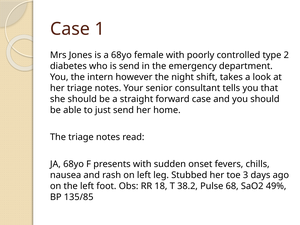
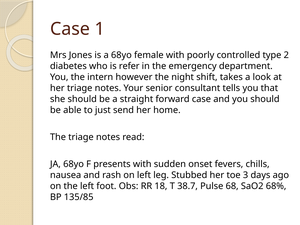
is send: send -> refer
38.2: 38.2 -> 38.7
49%: 49% -> 68%
